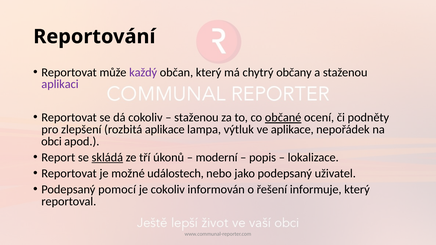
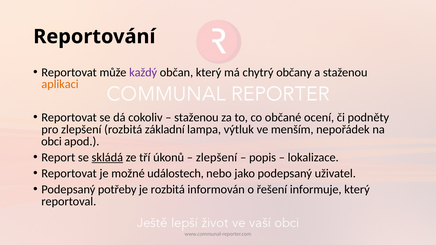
aplikaci colour: purple -> orange
občané underline: present -> none
rozbitá aplikace: aplikace -> základní
ve aplikace: aplikace -> menším
moderní at (217, 158): moderní -> zlepšení
pomocí: pomocí -> potřeby
je cokoliv: cokoliv -> rozbitá
